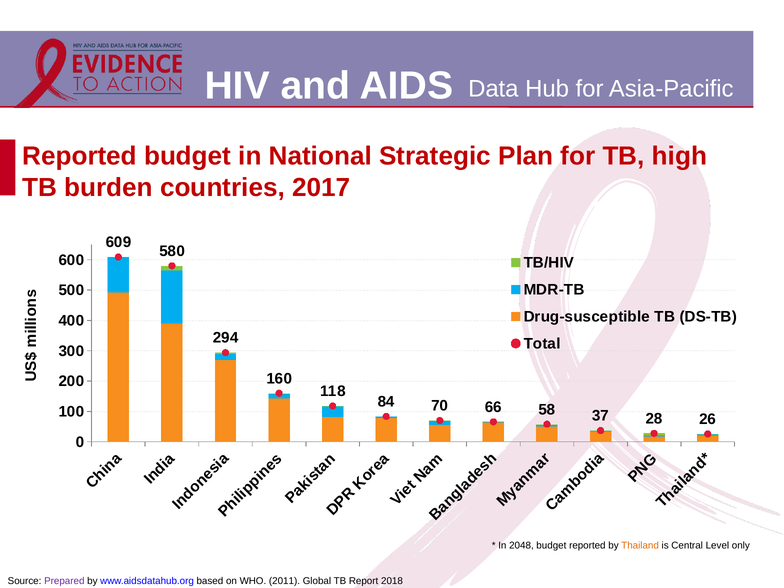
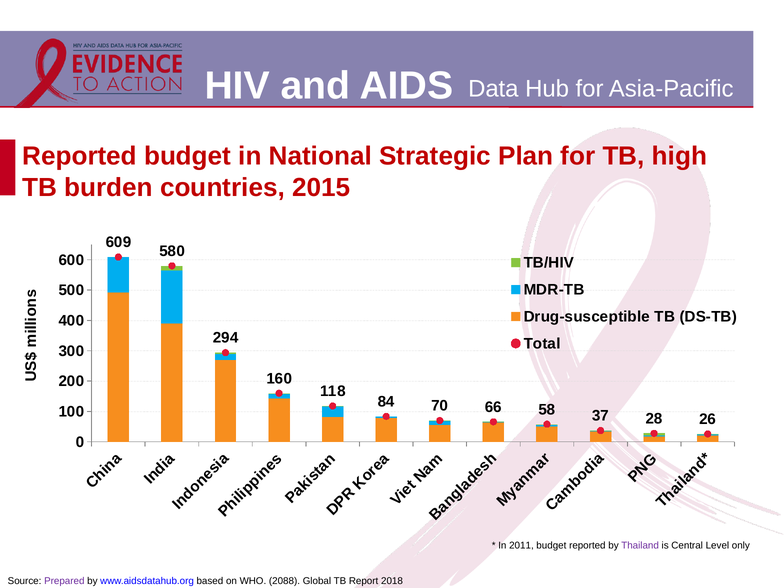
2017: 2017 -> 2015
2048: 2048 -> 2011
Thailand colour: orange -> purple
2011: 2011 -> 2088
